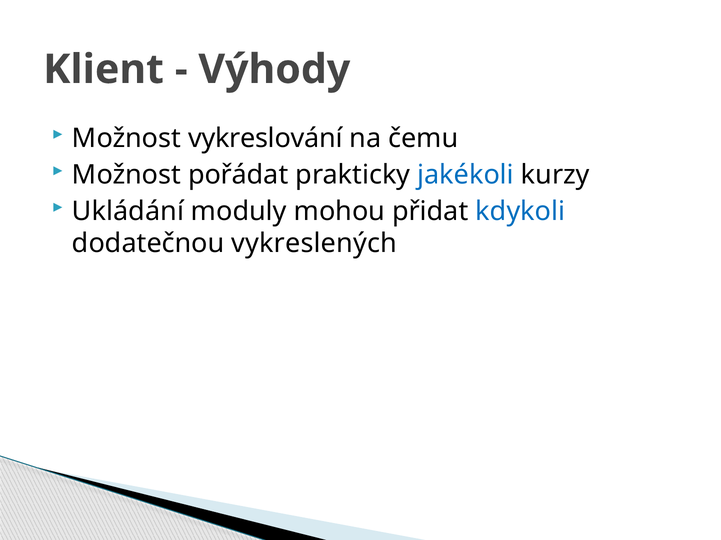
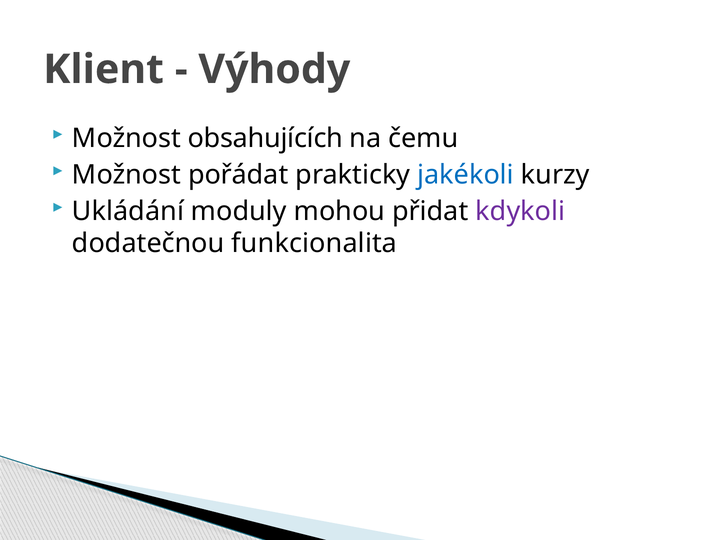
vykreslování: vykreslování -> obsahujících
kdykoli colour: blue -> purple
vykreslených: vykreslených -> funkcionalita
